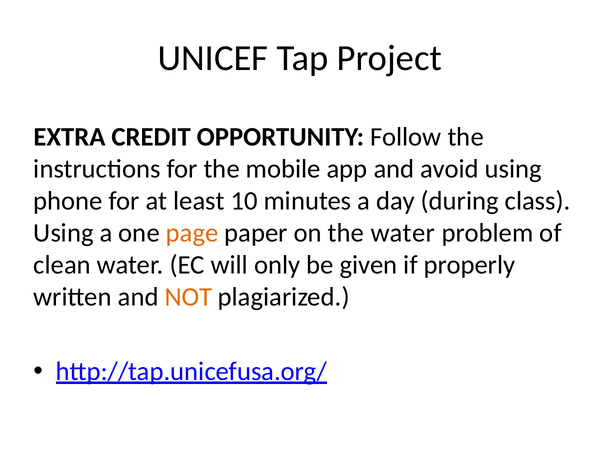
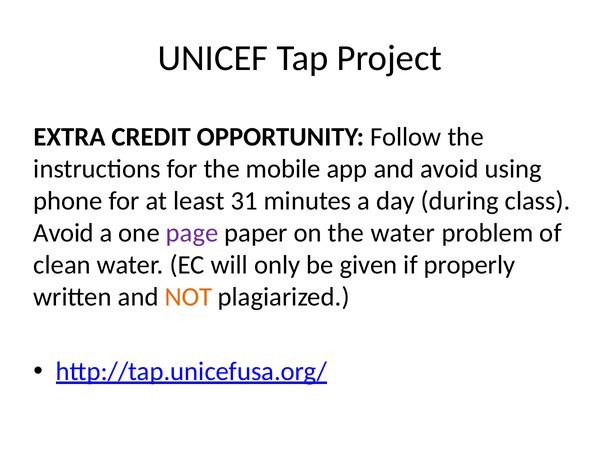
10: 10 -> 31
Using at (64, 233): Using -> Avoid
page colour: orange -> purple
